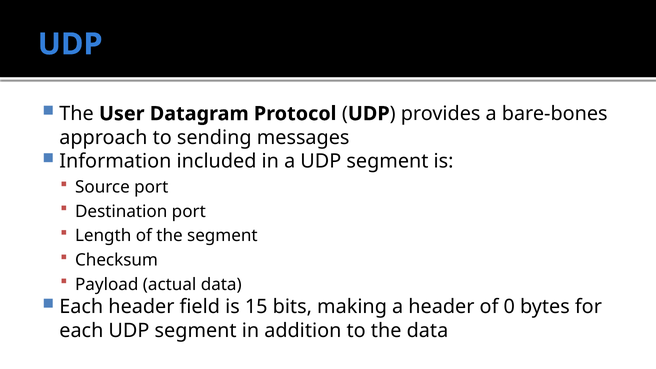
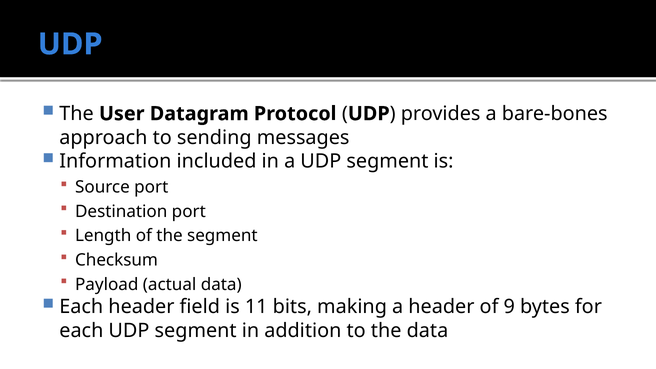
15: 15 -> 11
0: 0 -> 9
